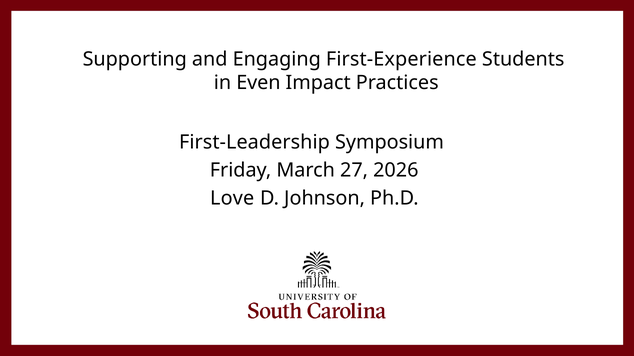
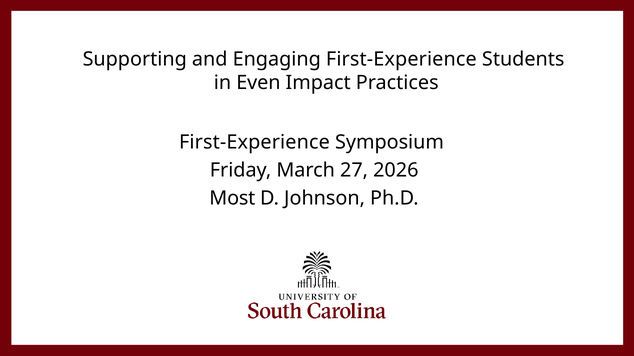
First-Leadership at (254, 143): First-Leadership -> First-Experience
Love: Love -> Most
